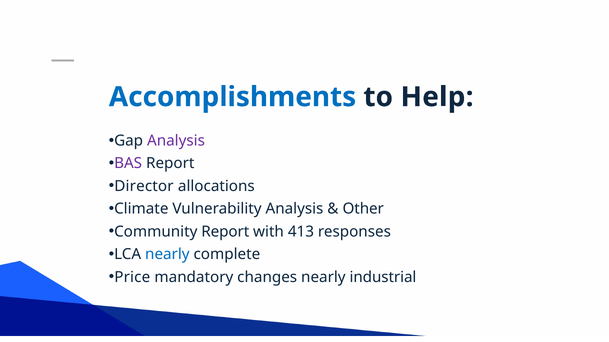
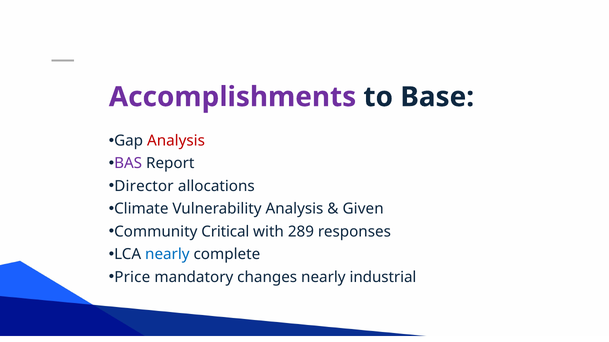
Accomplishments colour: blue -> purple
Help: Help -> Base
Analysis at (176, 141) colour: purple -> red
Other: Other -> Given
Community Report: Report -> Critical
413: 413 -> 289
